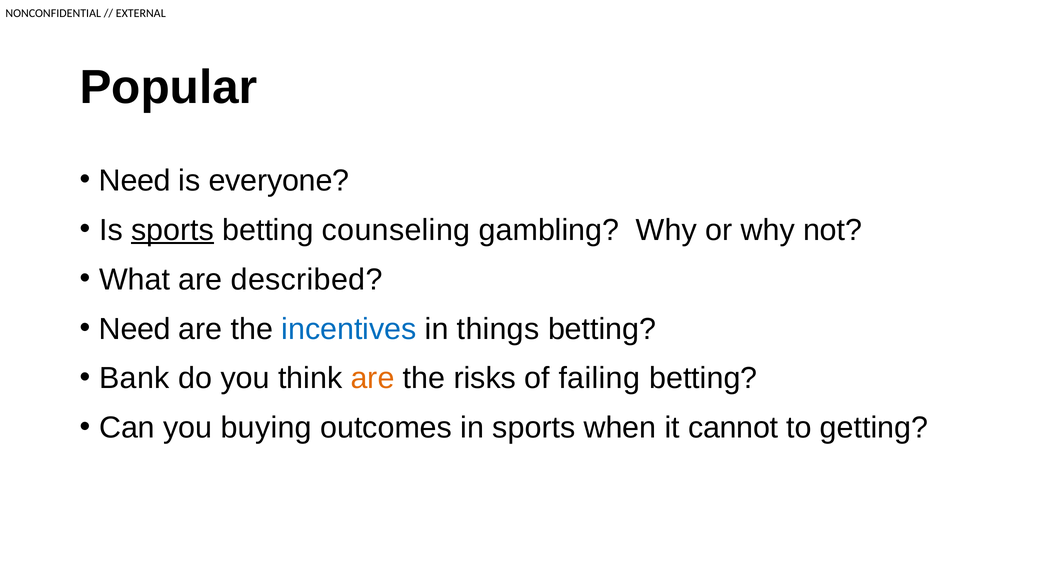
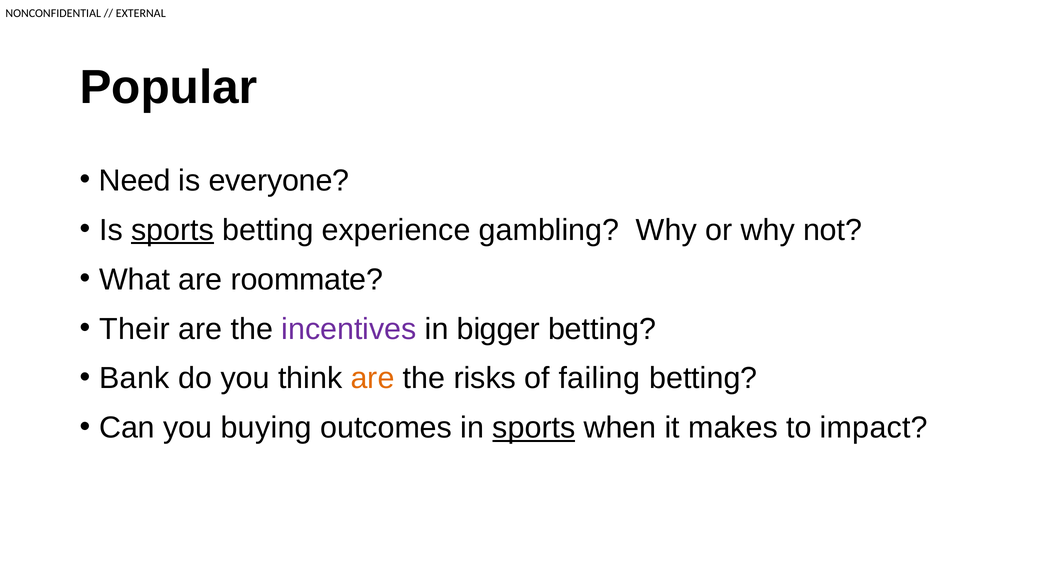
counseling: counseling -> experience
described: described -> roommate
Need at (135, 329): Need -> Their
incentives colour: blue -> purple
things: things -> bigger
sports at (534, 428) underline: none -> present
cannot: cannot -> makes
getting: getting -> impact
